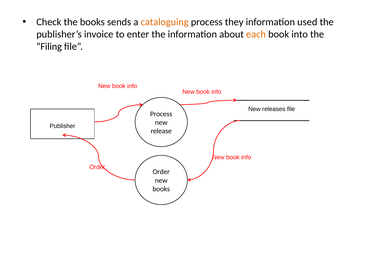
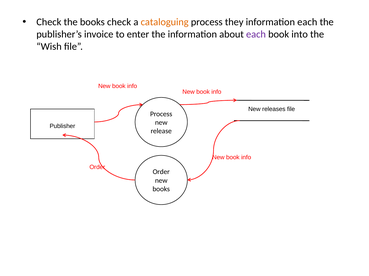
books sends: sends -> check
information used: used -> each
each at (256, 34) colour: orange -> purple
Filing: Filing -> Wish
